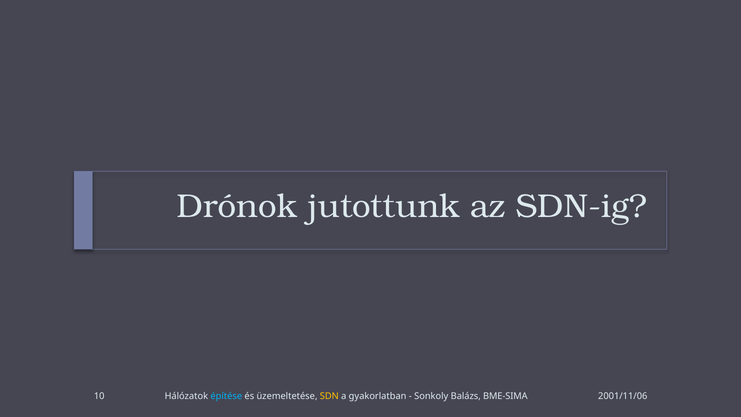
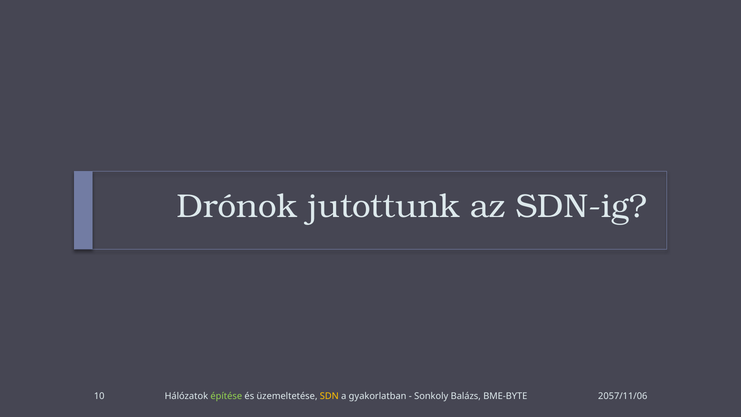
építése colour: light blue -> light green
BME-SIMA: BME-SIMA -> BME-BYTE
2001/11/06: 2001/11/06 -> 2057/11/06
